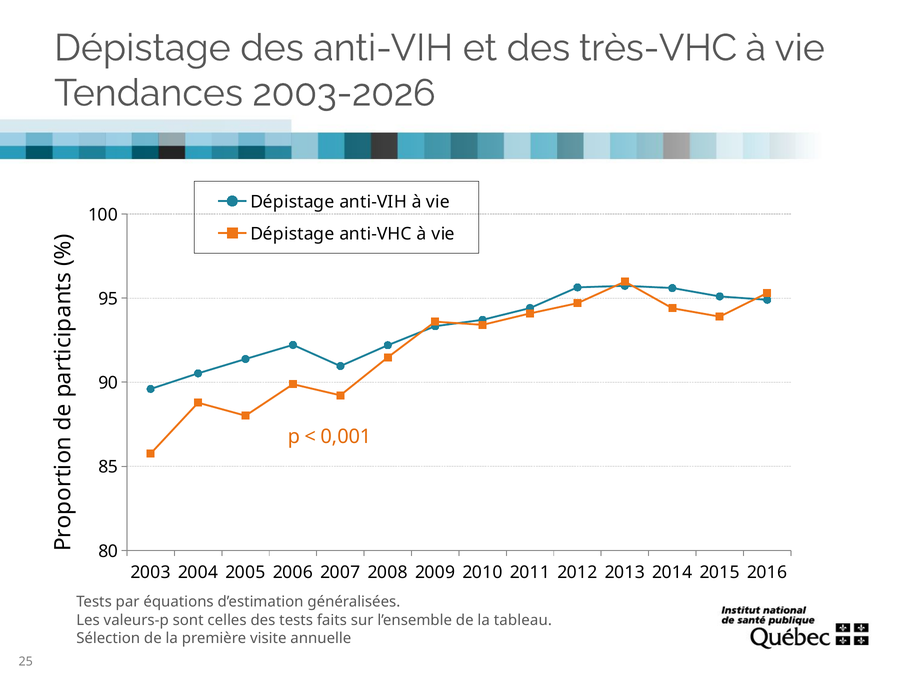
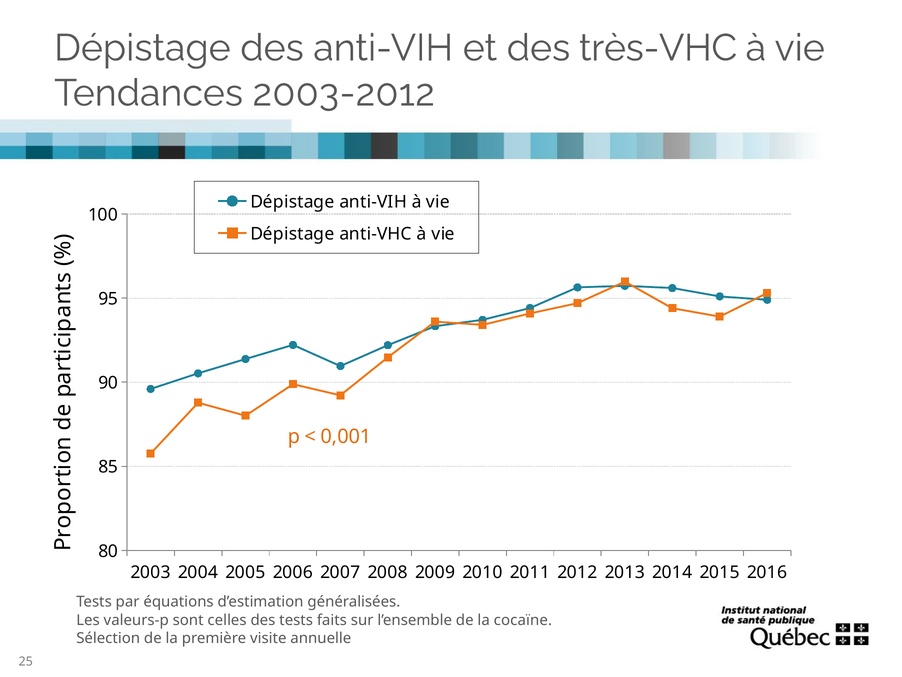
2003-2026: 2003-2026 -> 2003-2012
tableau: tableau -> cocaïne
